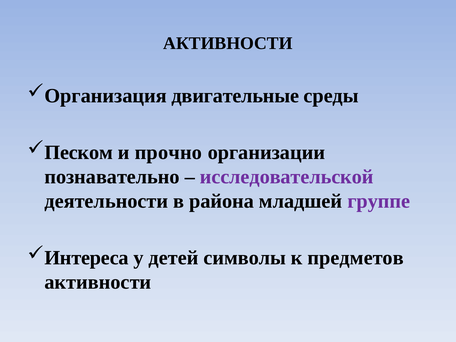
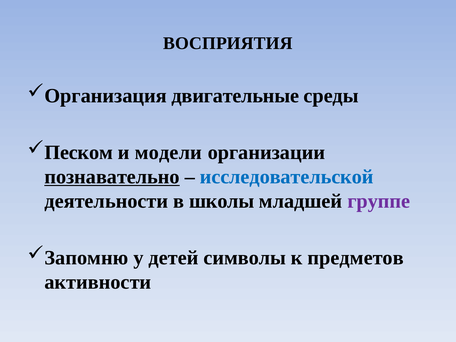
АКТИВНОСТИ at (228, 43): АКТИВНОСТИ -> ВОСПРИЯТИЯ
прочно: прочно -> модели
познавательно underline: none -> present
исследовательской colour: purple -> blue
района: района -> школы
Интереса: Интереса -> Запомню
